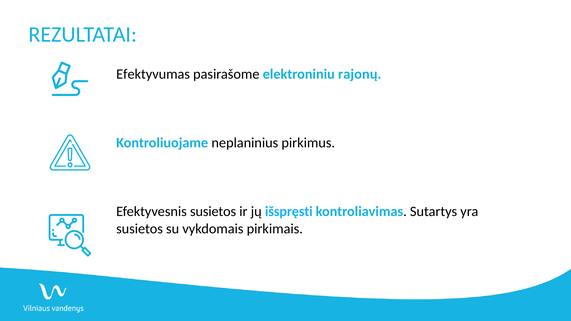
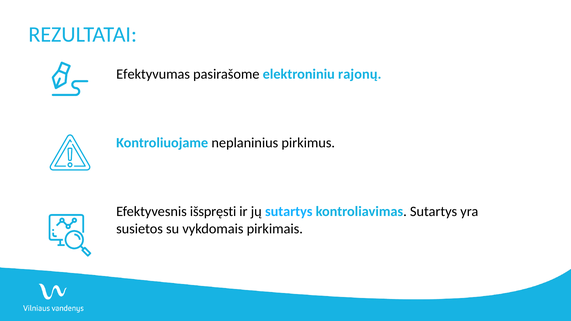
Efektyvesnis susietos: susietos -> išspręsti
jų išspręsti: išspręsti -> sutartys
